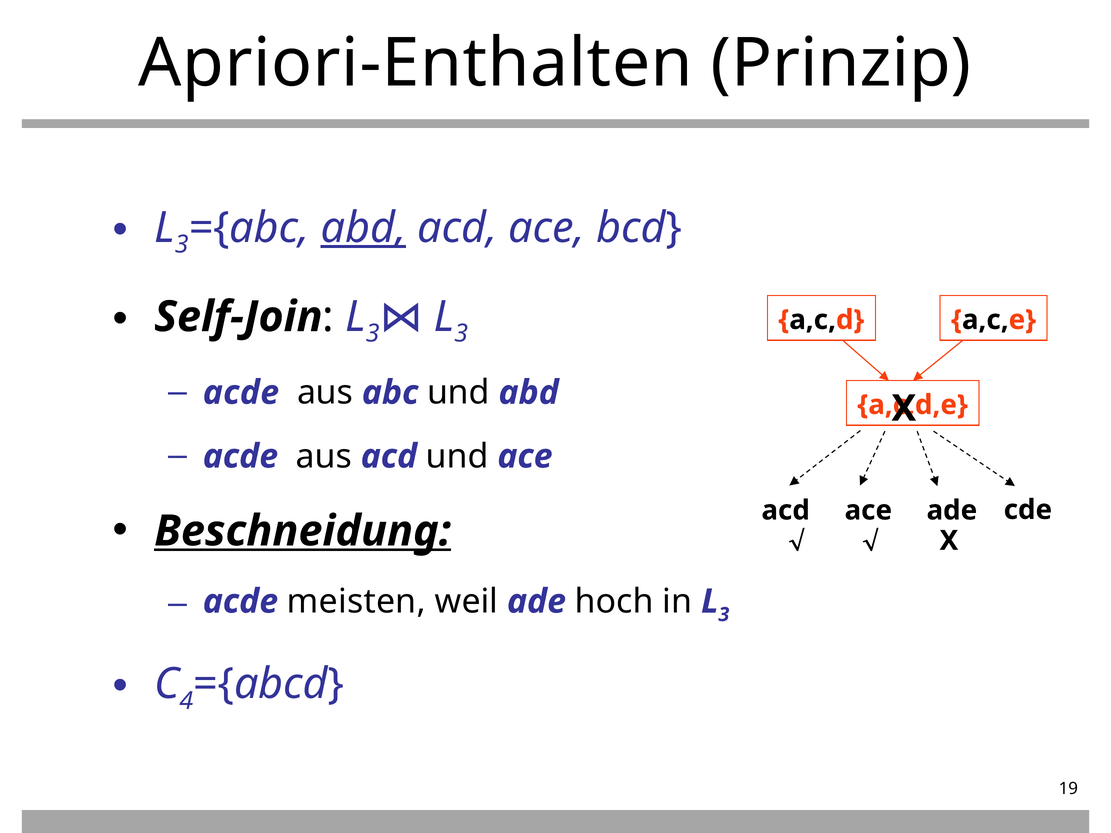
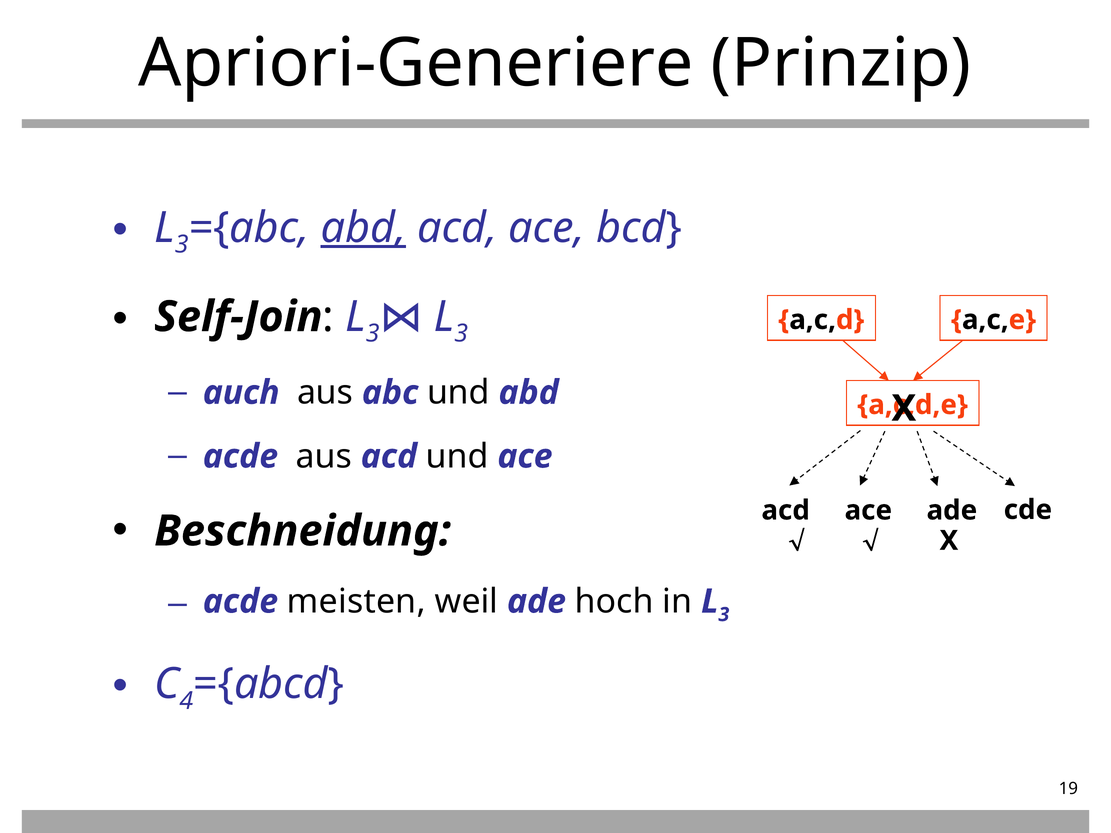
Apriori-Enthalten: Apriori-Enthalten -> Apriori-Generiere
acde at (241, 393): acde -> auch
Beschneidung underline: present -> none
